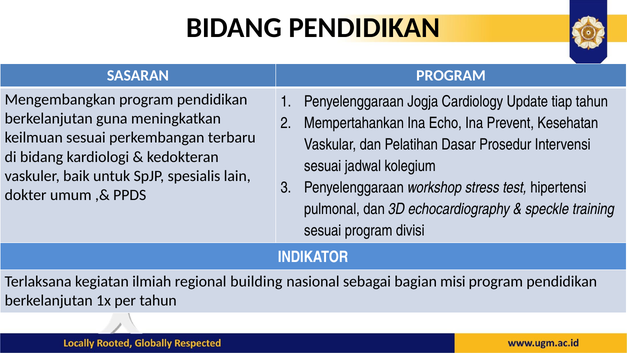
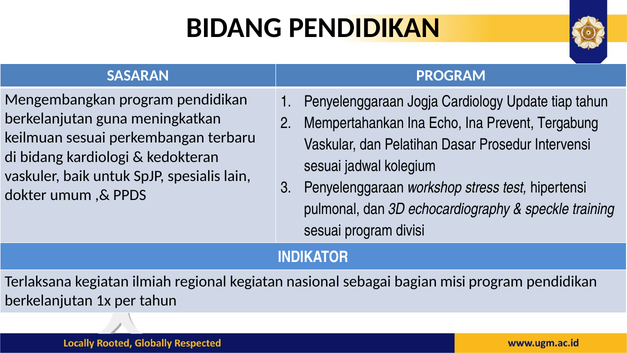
Kesehatan: Kesehatan -> Tergabung
regional building: building -> kegiatan
